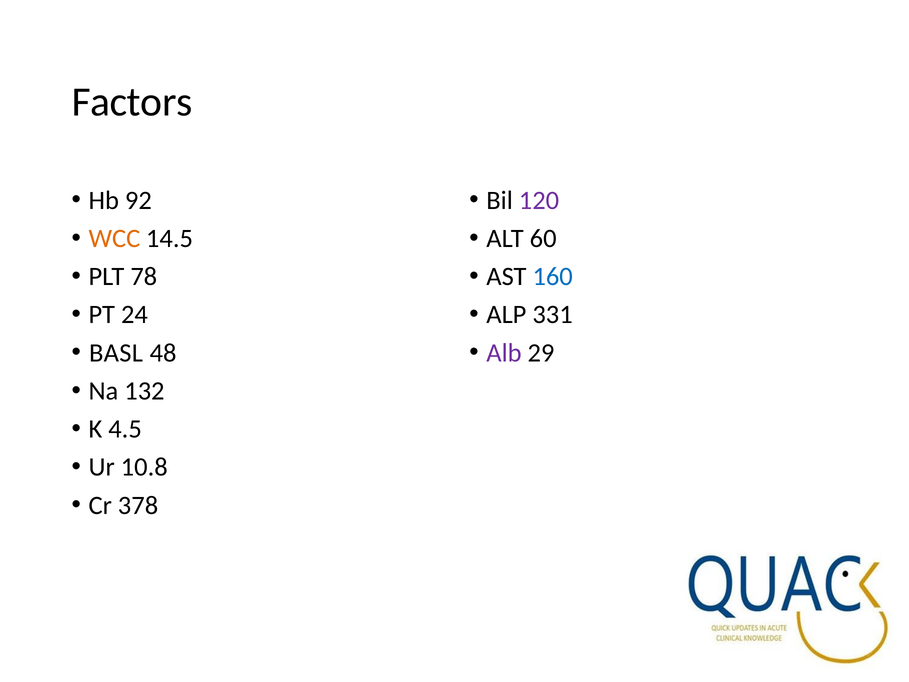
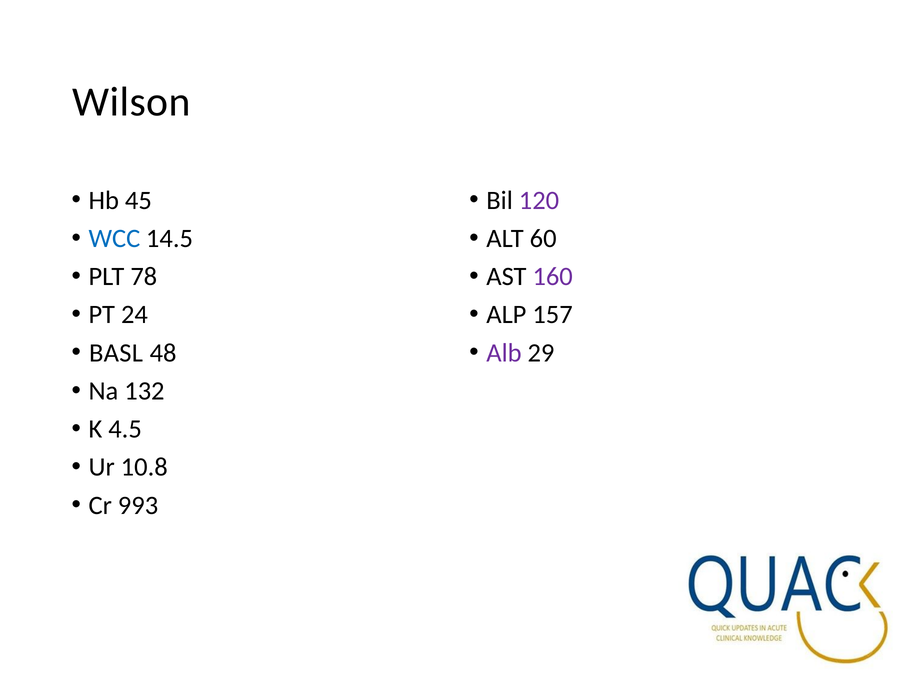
Factors: Factors -> Wilson
92: 92 -> 45
WCC colour: orange -> blue
160 colour: blue -> purple
331: 331 -> 157
378: 378 -> 993
